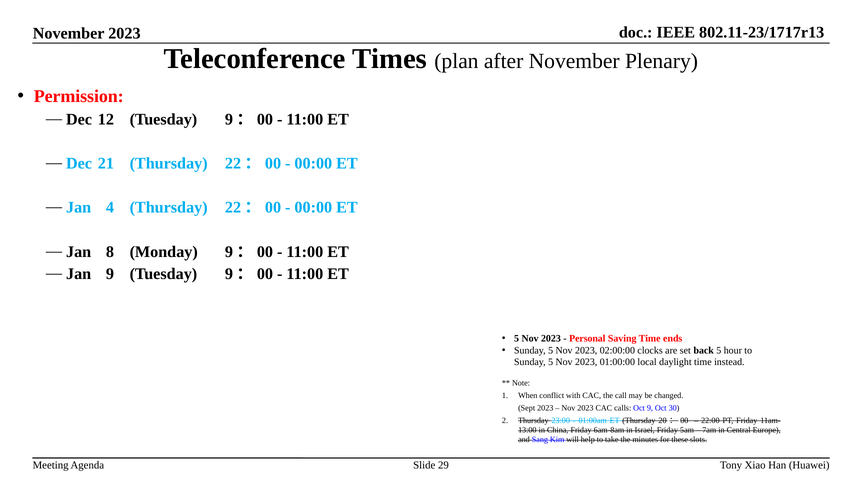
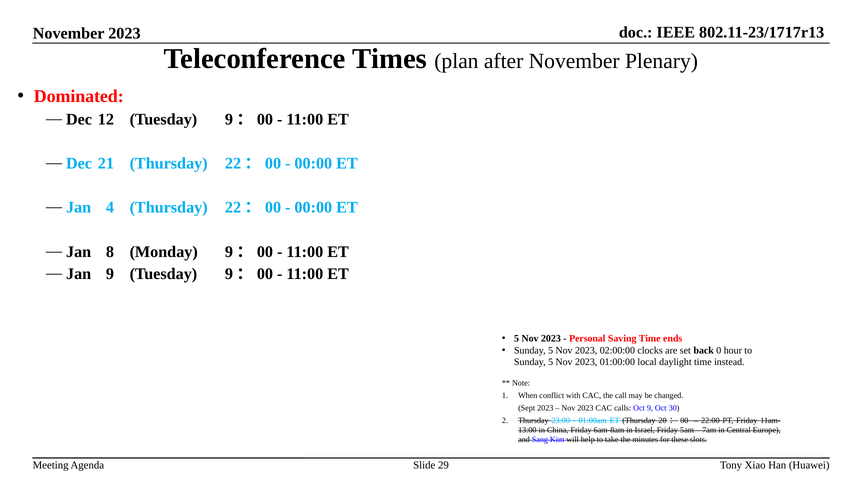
Permission: Permission -> Dominated
back 5: 5 -> 0
